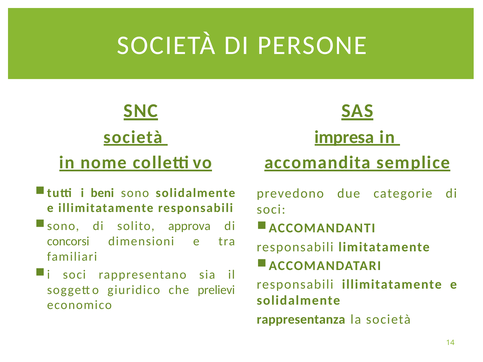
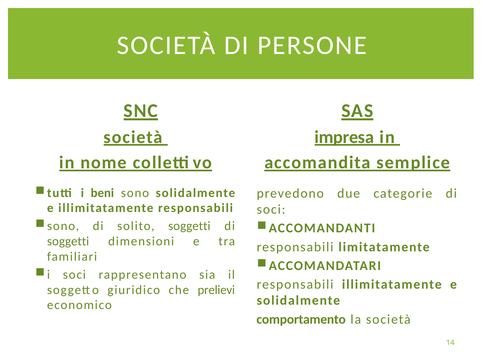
solito approva: approva -> soggetti
concorsi at (68, 241): concorsi -> soggetti
rappresentanza: rappresentanza -> comportamento
